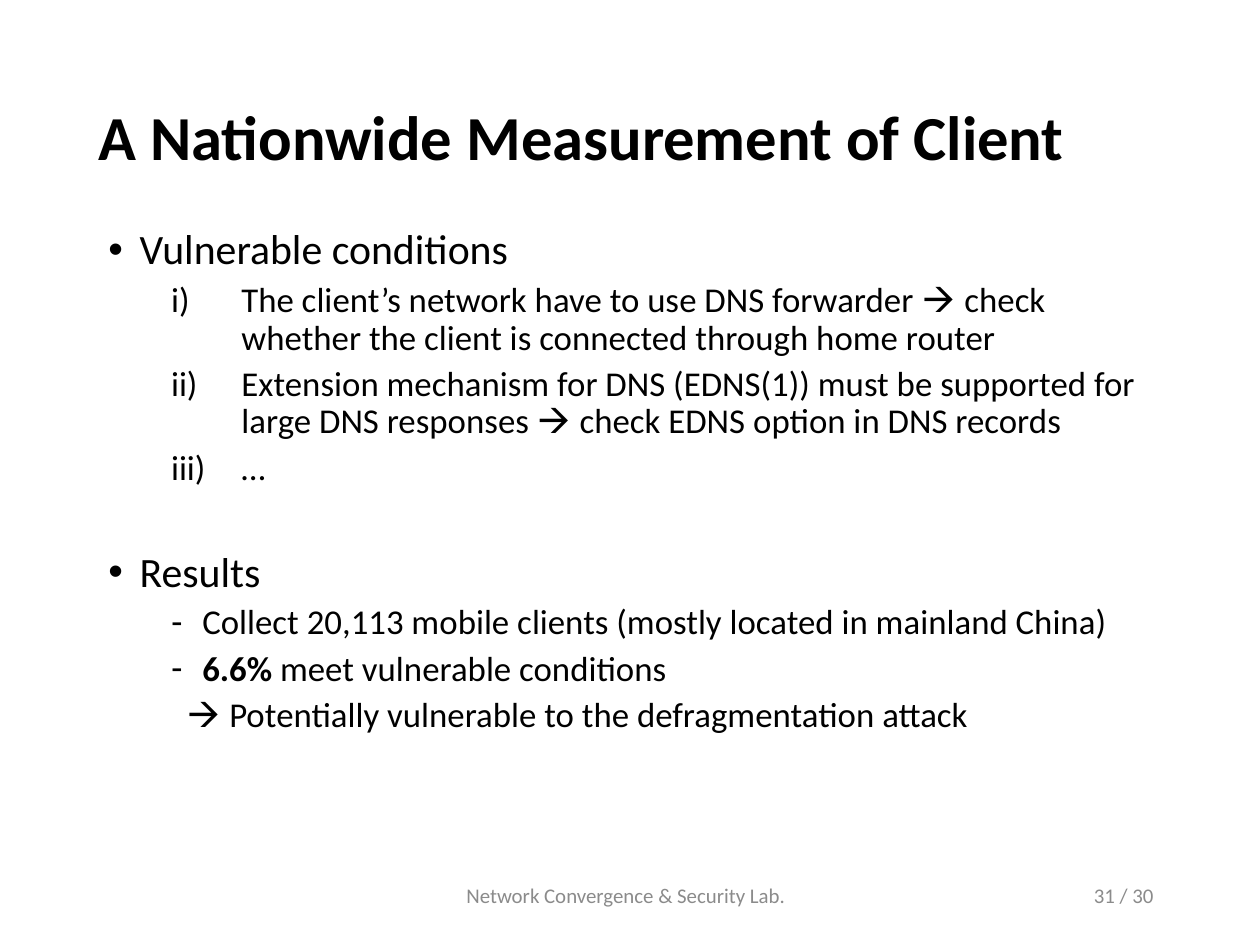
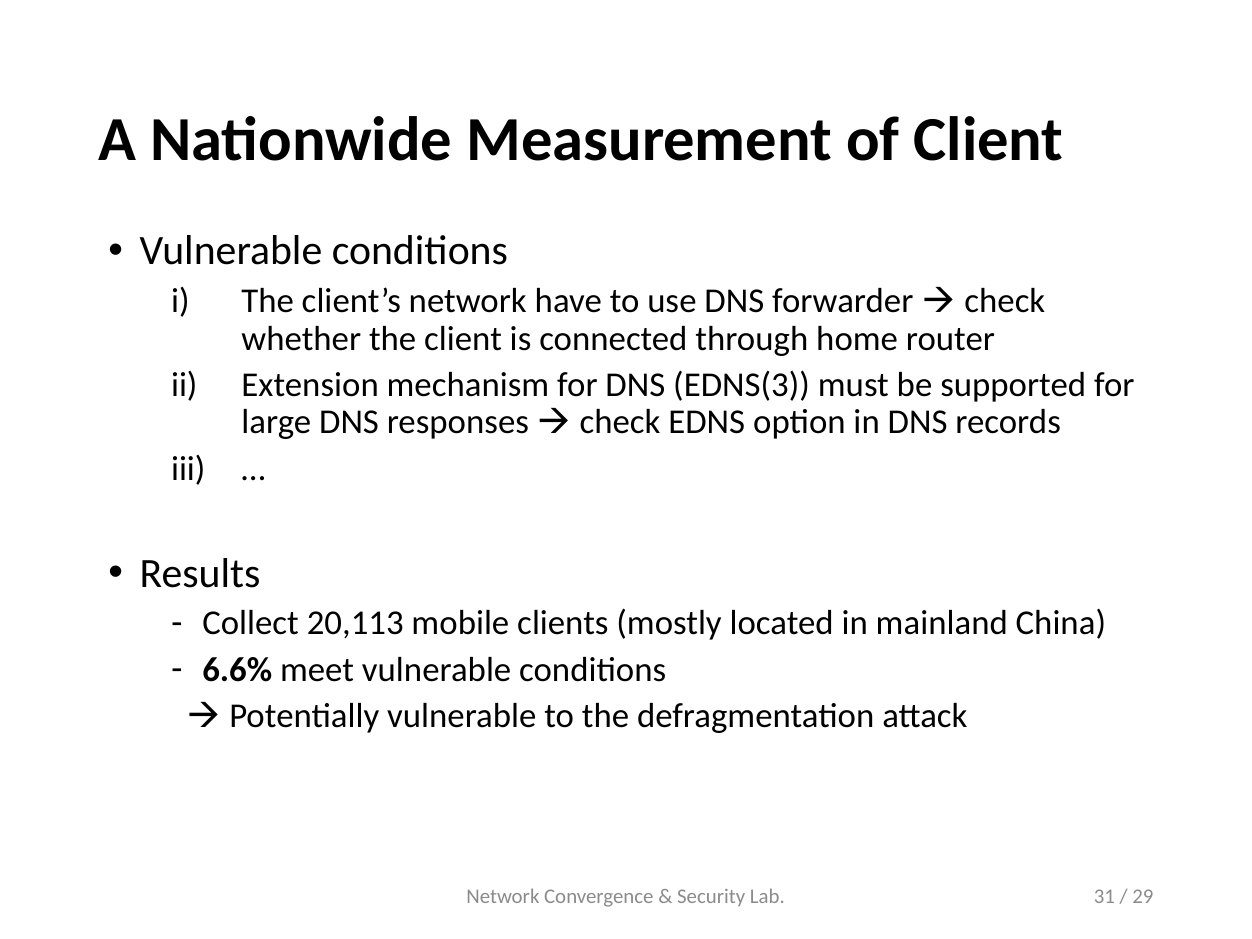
EDNS(1: EDNS(1 -> EDNS(3
30: 30 -> 29
